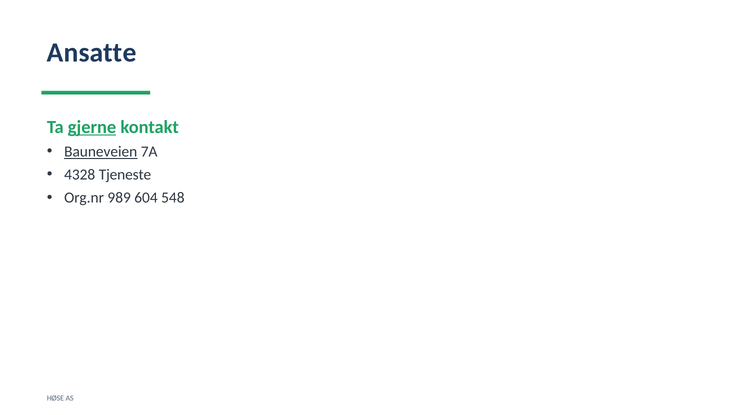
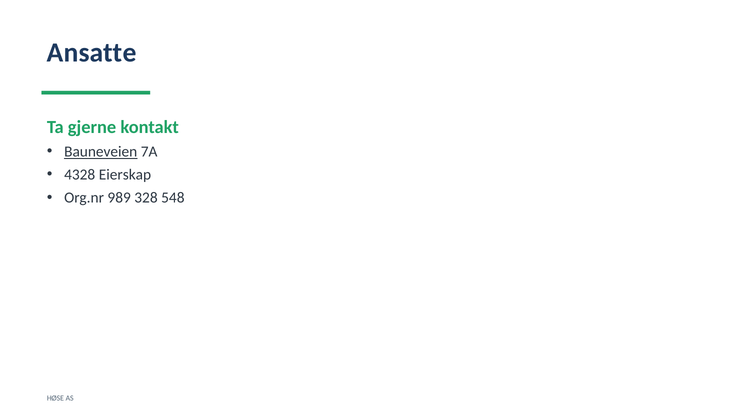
gjerne underline: present -> none
Tjeneste: Tjeneste -> Eierskap
604: 604 -> 328
